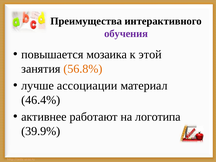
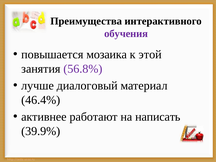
56.8% colour: orange -> purple
ассоциации: ассоциации -> диалоговый
логотипа: логотипа -> написать
